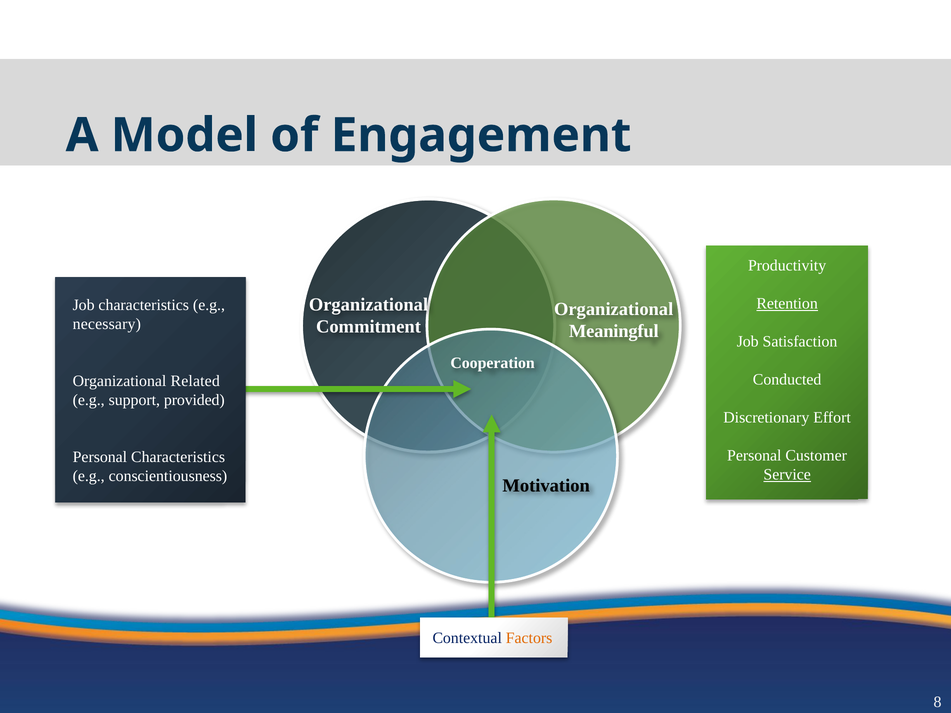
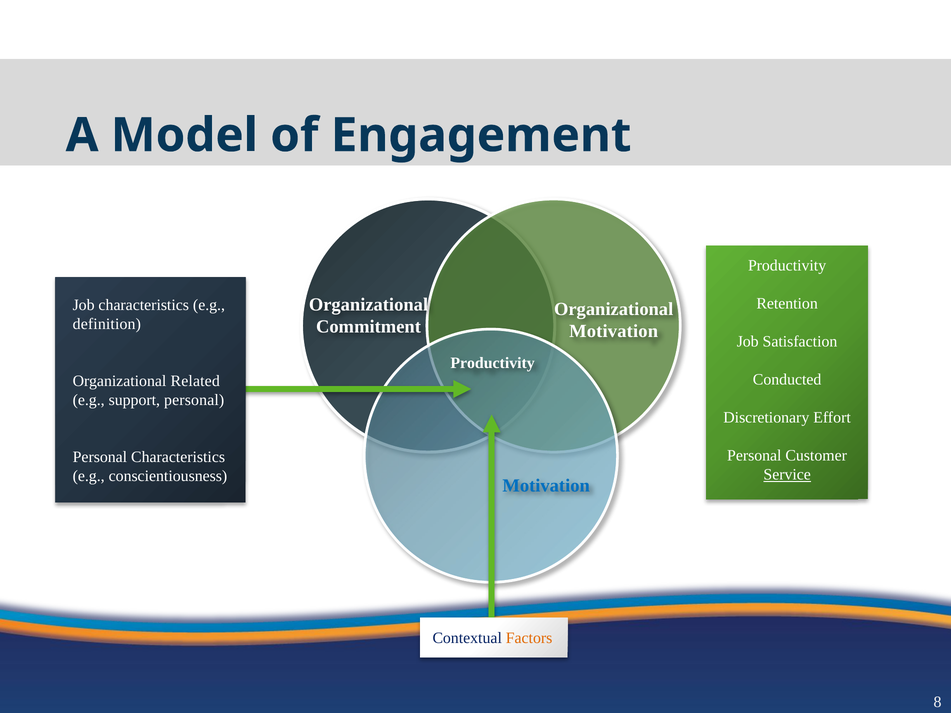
Retention underline: present -> none
necessary: necessary -> definition
Meaningful at (614, 331): Meaningful -> Motivation
Cooperation at (493, 363): Cooperation -> Productivity
support provided: provided -> personal
Motivation at (546, 486) colour: black -> blue
